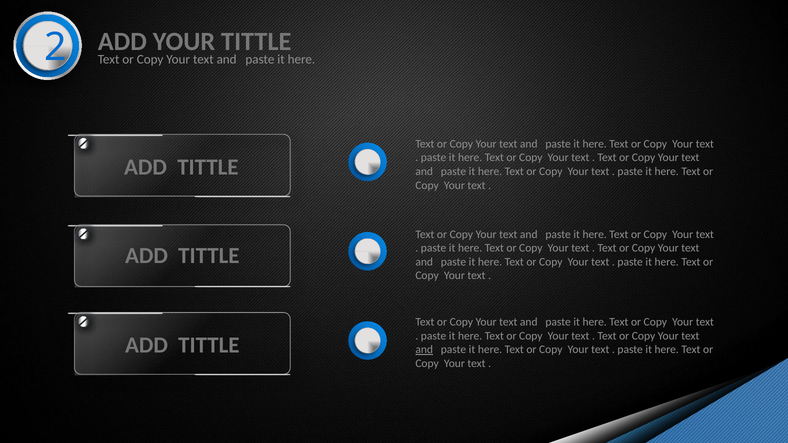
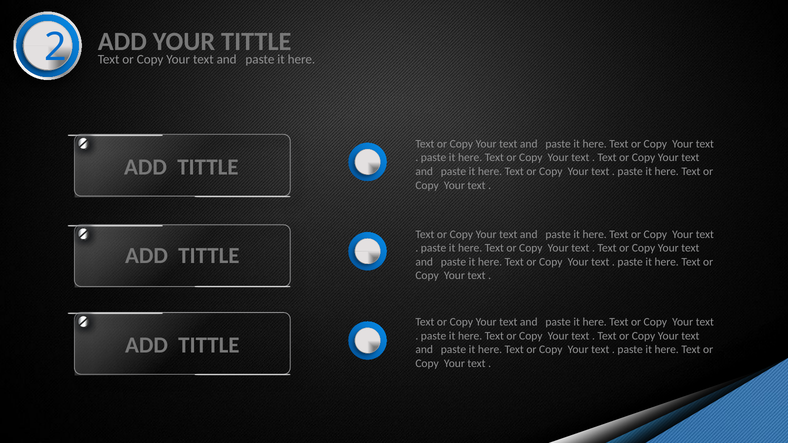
and at (424, 350) underline: present -> none
